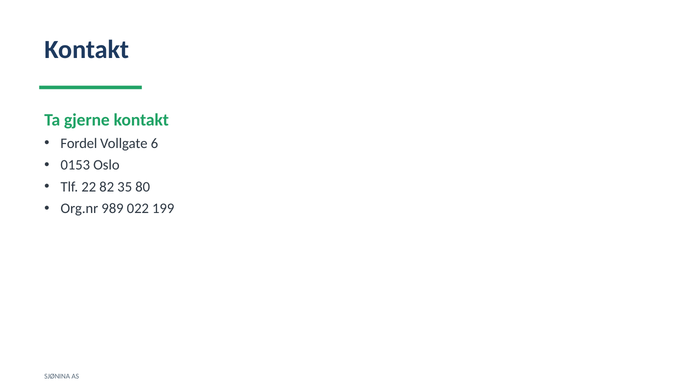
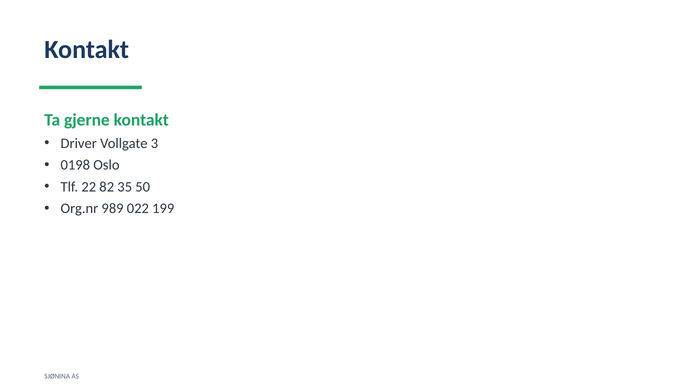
Fordel: Fordel -> Driver
6: 6 -> 3
0153: 0153 -> 0198
80: 80 -> 50
